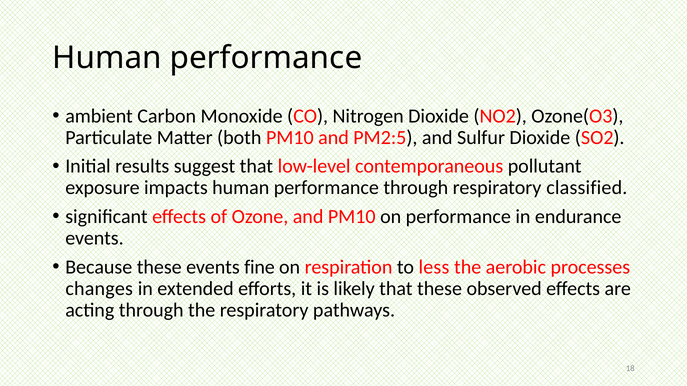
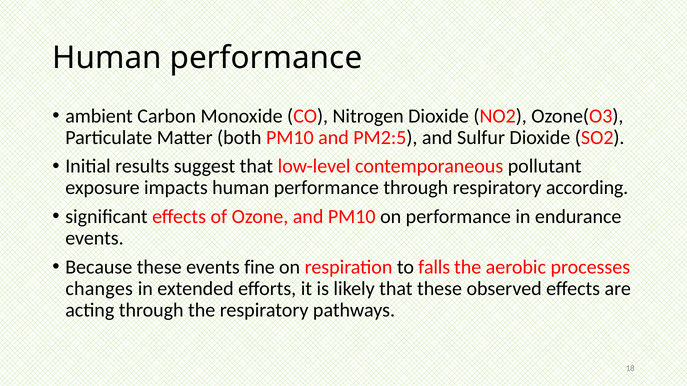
classified: classified -> according
less: less -> falls
